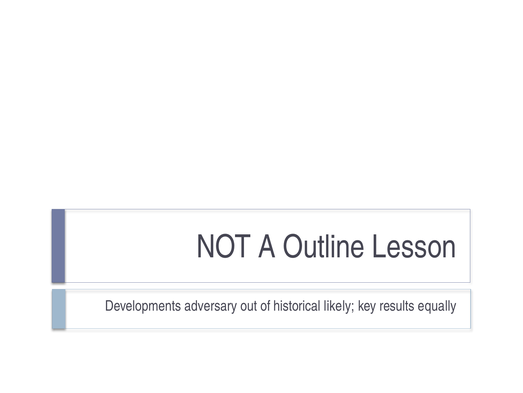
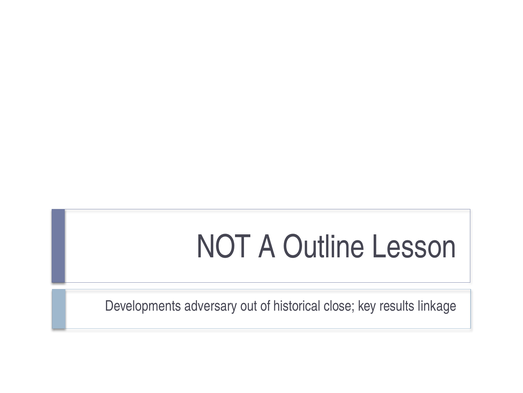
likely: likely -> close
equally: equally -> linkage
